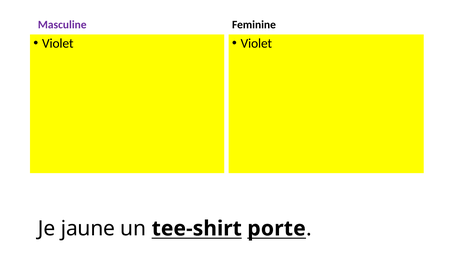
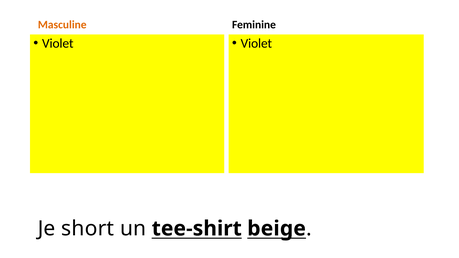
Masculine colour: purple -> orange
jaune: jaune -> short
porte: porte -> beige
